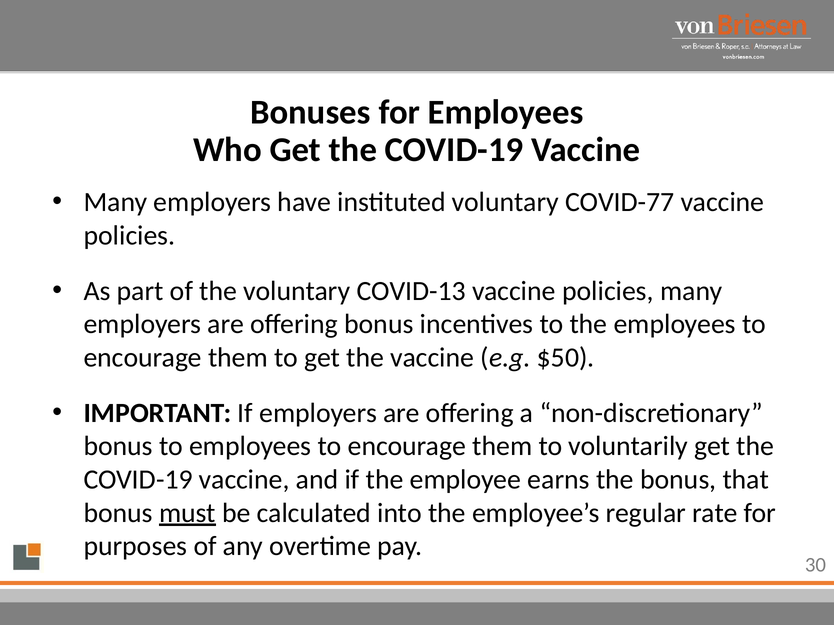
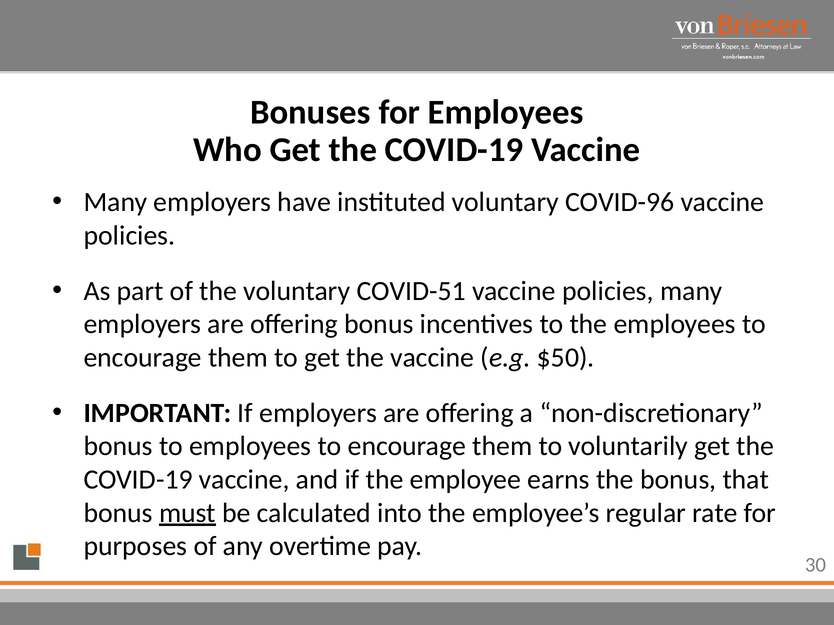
COVID-77: COVID-77 -> COVID-96
COVID-13: COVID-13 -> COVID-51
